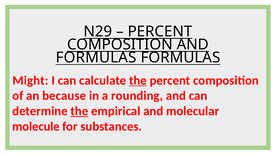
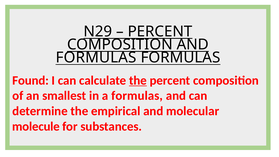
Might: Might -> Found
because: because -> smallest
a rounding: rounding -> formulas
the at (79, 111) underline: present -> none
